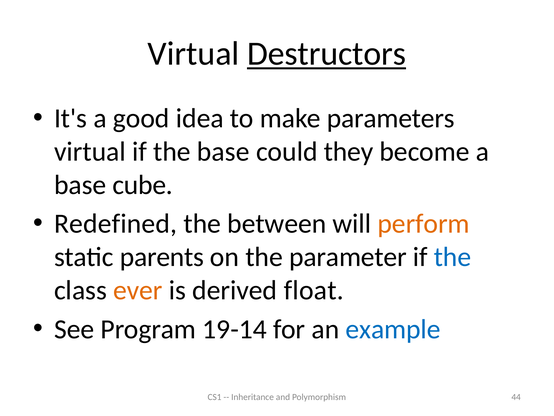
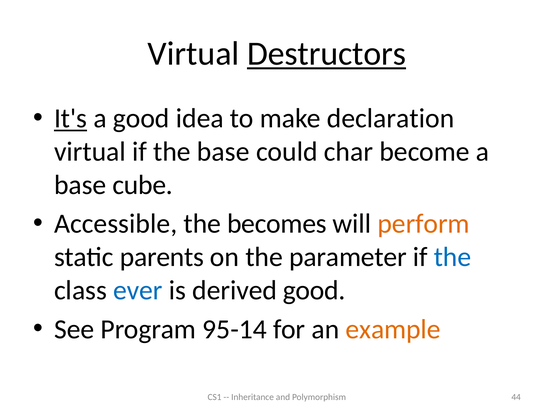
It's underline: none -> present
parameters: parameters -> declaration
they: they -> char
Redefined: Redefined -> Accessible
between: between -> becomes
ever colour: orange -> blue
derived float: float -> good
19-14: 19-14 -> 95-14
example colour: blue -> orange
